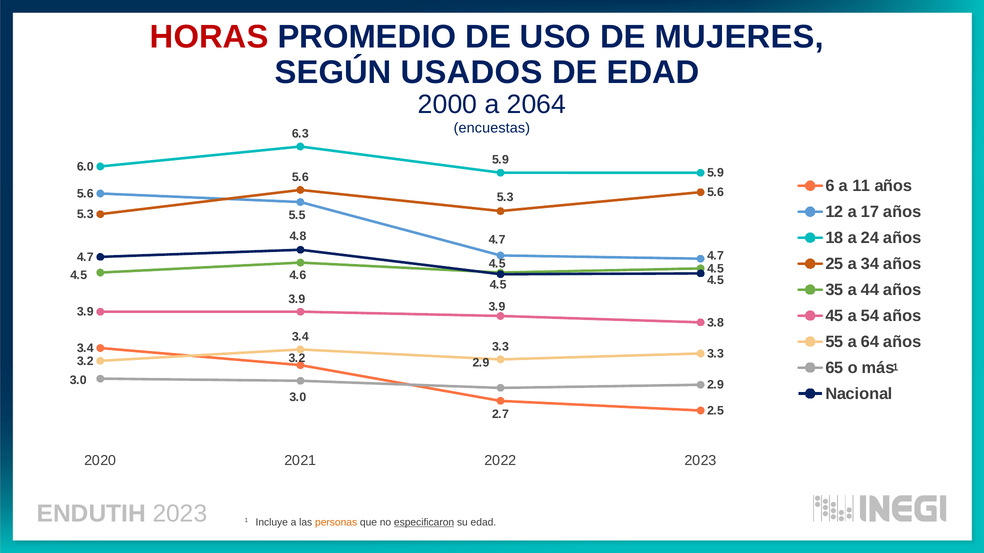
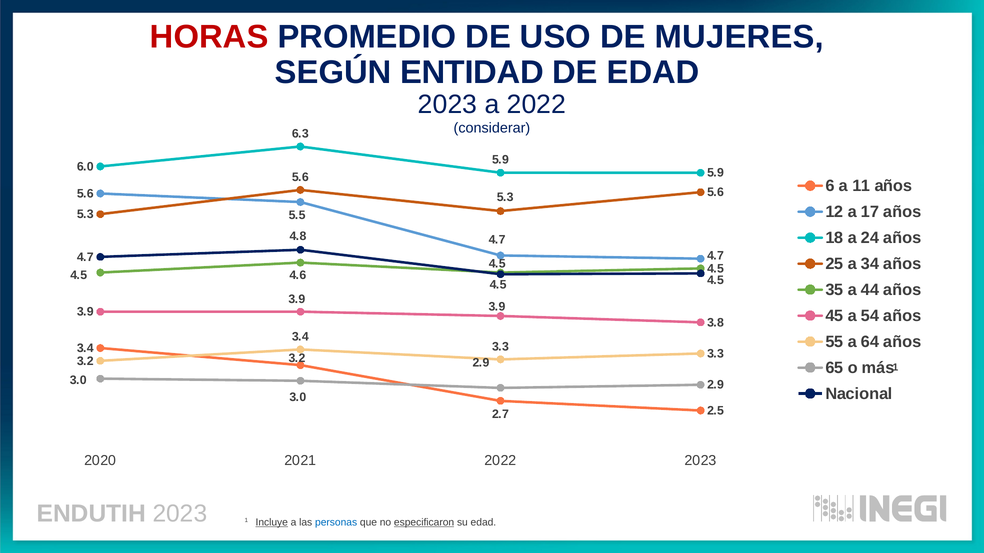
USADOS: USADOS -> ENTIDAD
2000 at (448, 105): 2000 -> 2023
a 2064: 2064 -> 2022
encuestas: encuestas -> considerar
Incluye underline: none -> present
personas colour: orange -> blue
